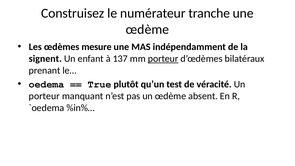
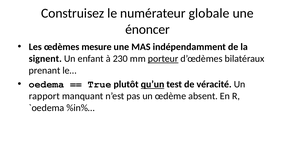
tranche: tranche -> globale
œdème at (147, 30): œdème -> énoncer
137: 137 -> 230
qu’un underline: none -> present
porteur at (44, 96): porteur -> rapport
